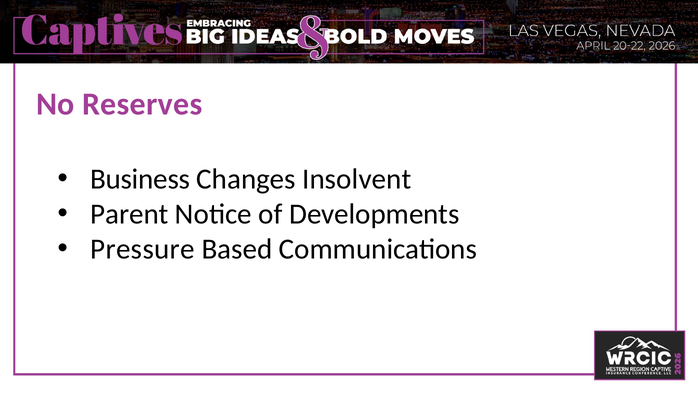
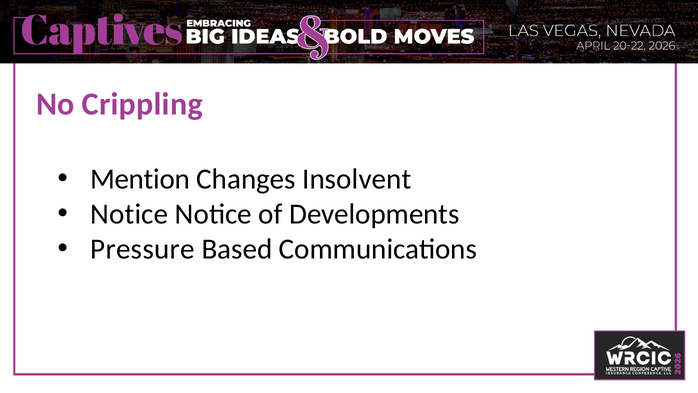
Reserves: Reserves -> Crippling
Business: Business -> Mention
Parent at (129, 214): Parent -> Notice
